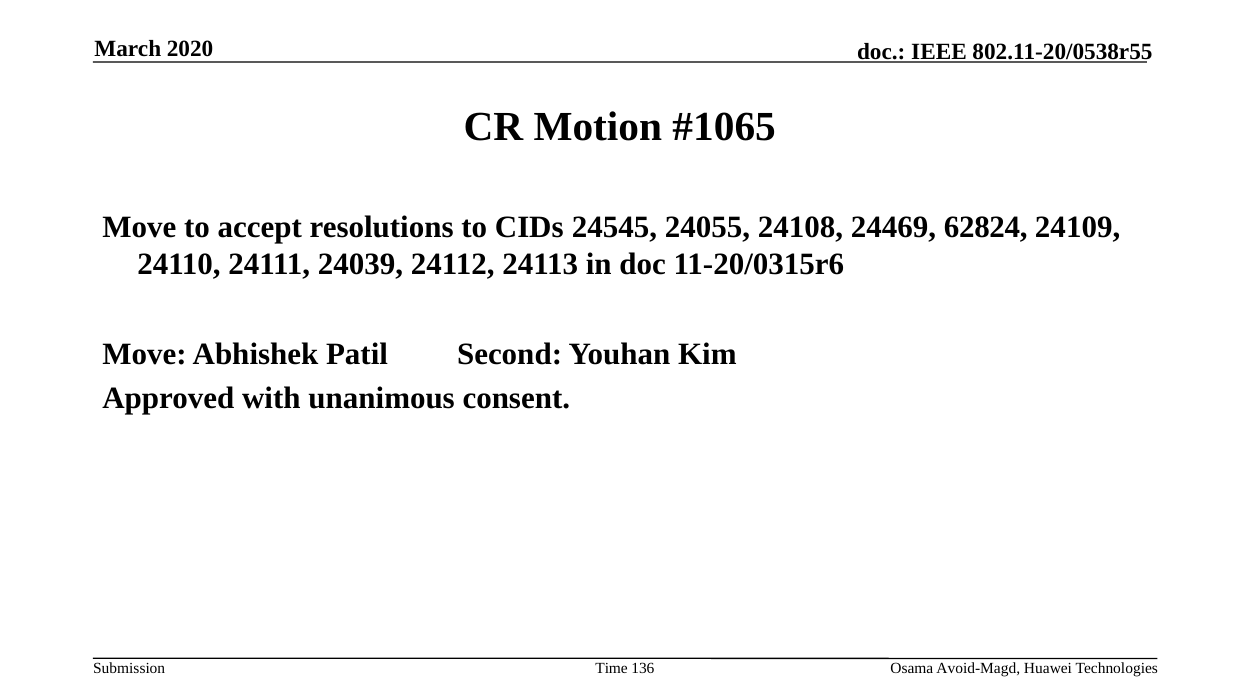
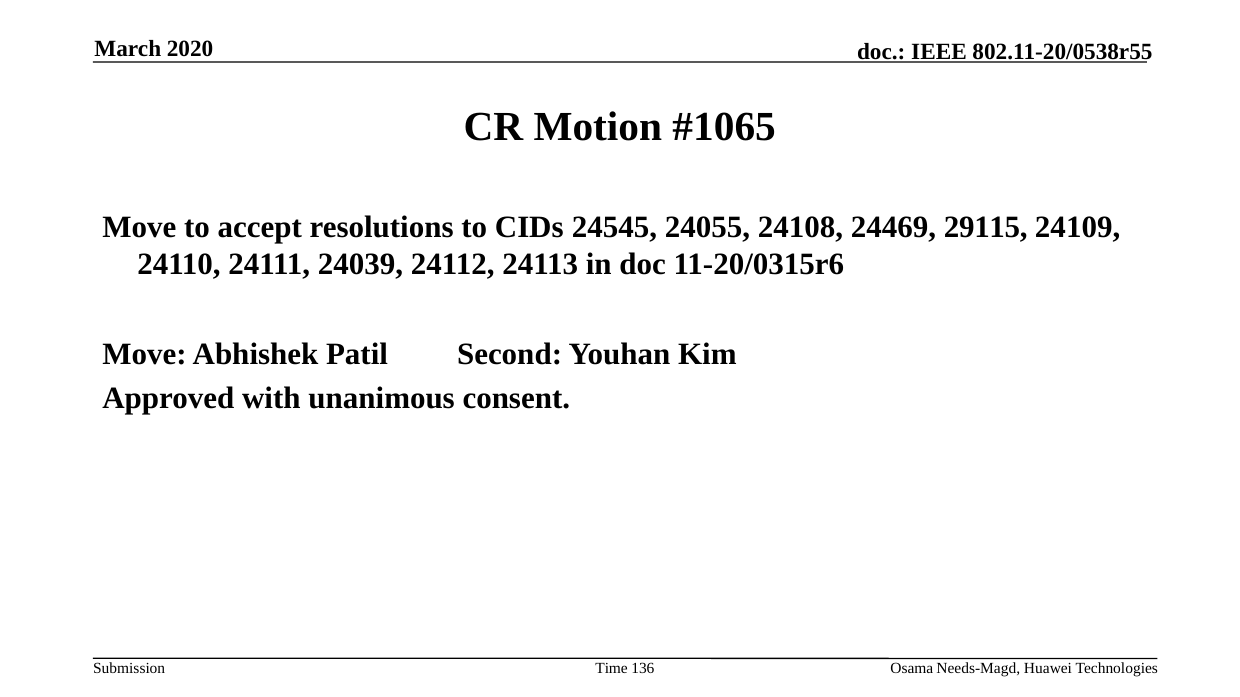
62824: 62824 -> 29115
Avoid-Magd: Avoid-Magd -> Needs-Magd
